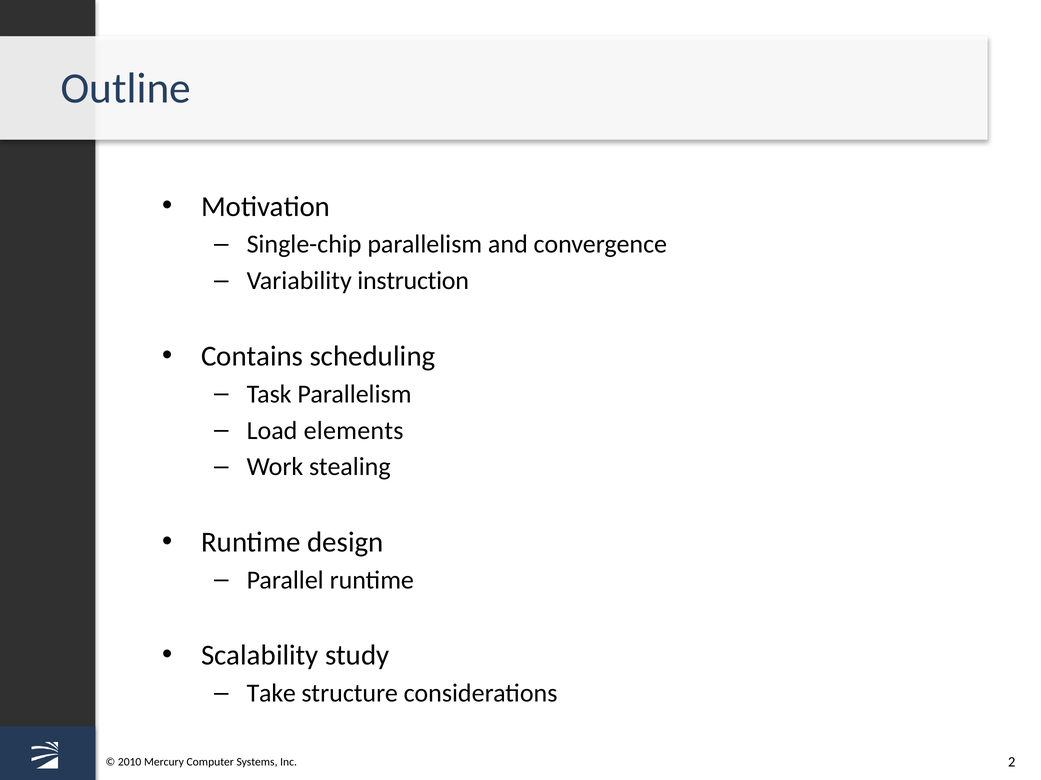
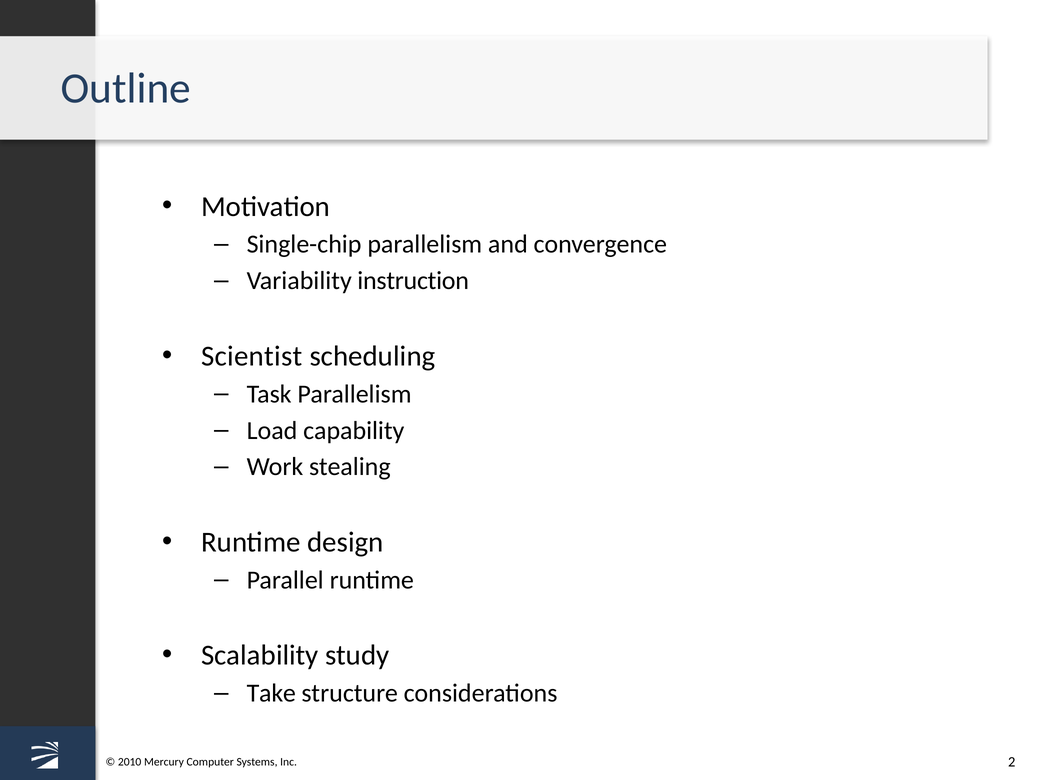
Contains: Contains -> Scientist
elements: elements -> capability
